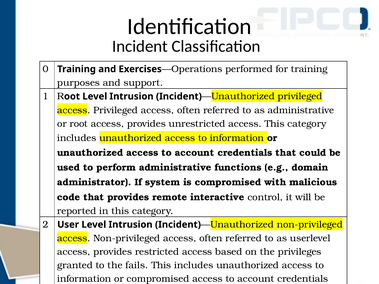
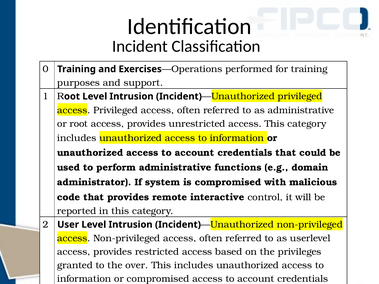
fails: fails -> over
